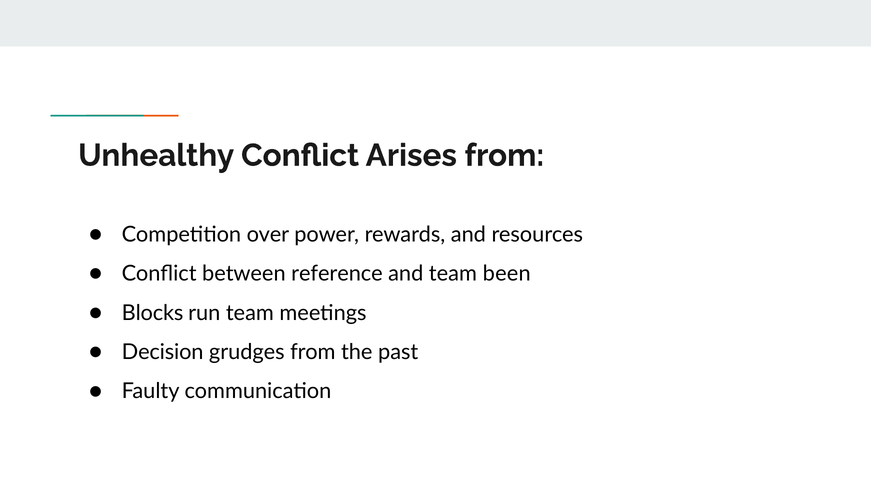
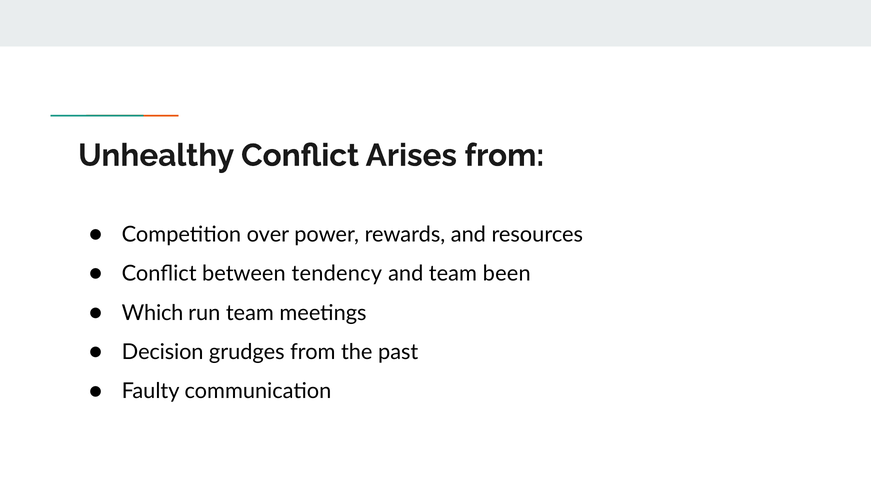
reference: reference -> tendency
Blocks: Blocks -> Which
